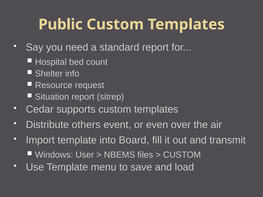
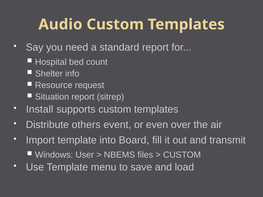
Public: Public -> Audio
Cedar: Cedar -> Install
